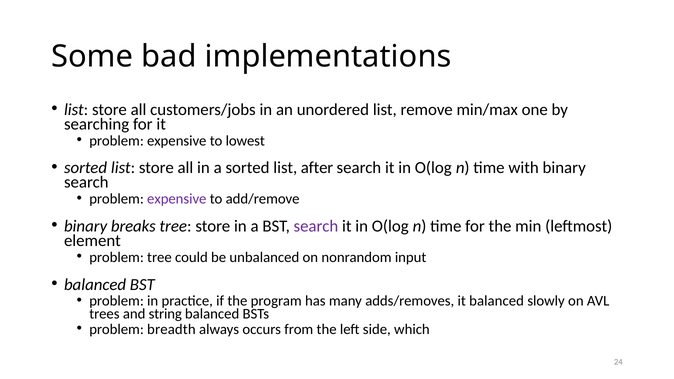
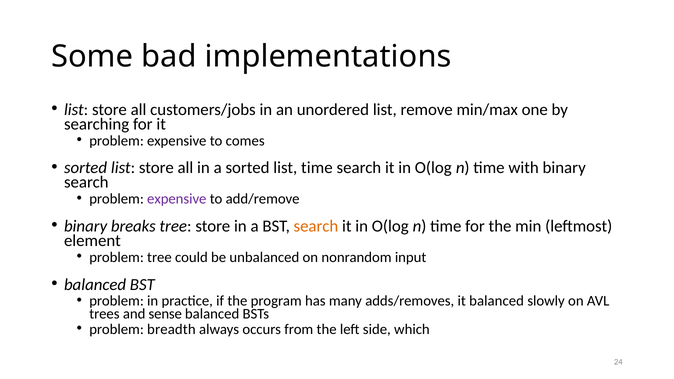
lowest: lowest -> comes
list after: after -> time
search at (316, 226) colour: purple -> orange
string: string -> sense
